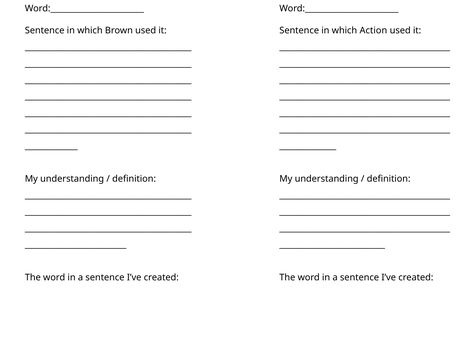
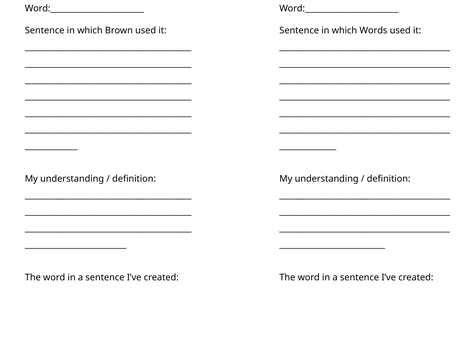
Action: Action -> Words
